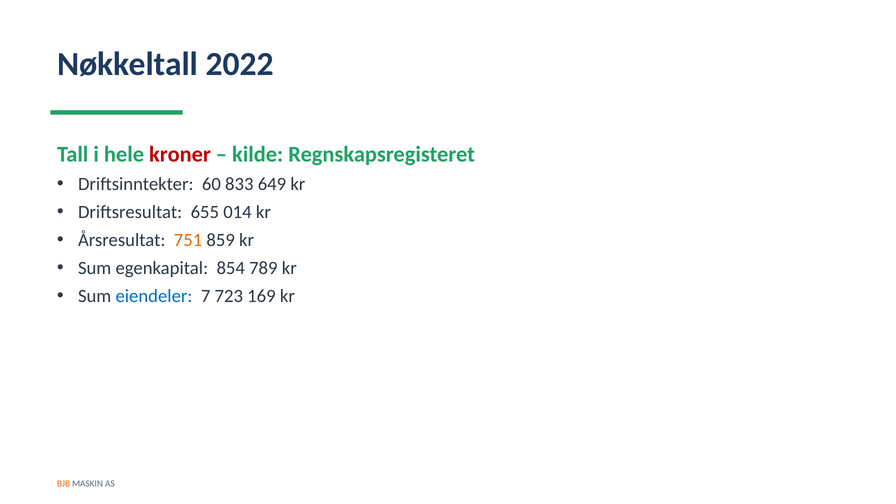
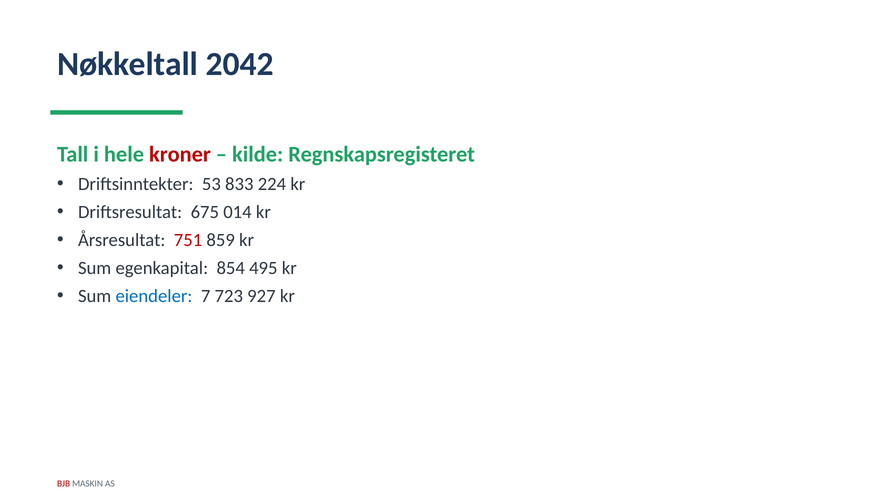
2022: 2022 -> 2042
60: 60 -> 53
649: 649 -> 224
655: 655 -> 675
751 colour: orange -> red
789: 789 -> 495
169: 169 -> 927
BJB colour: orange -> red
